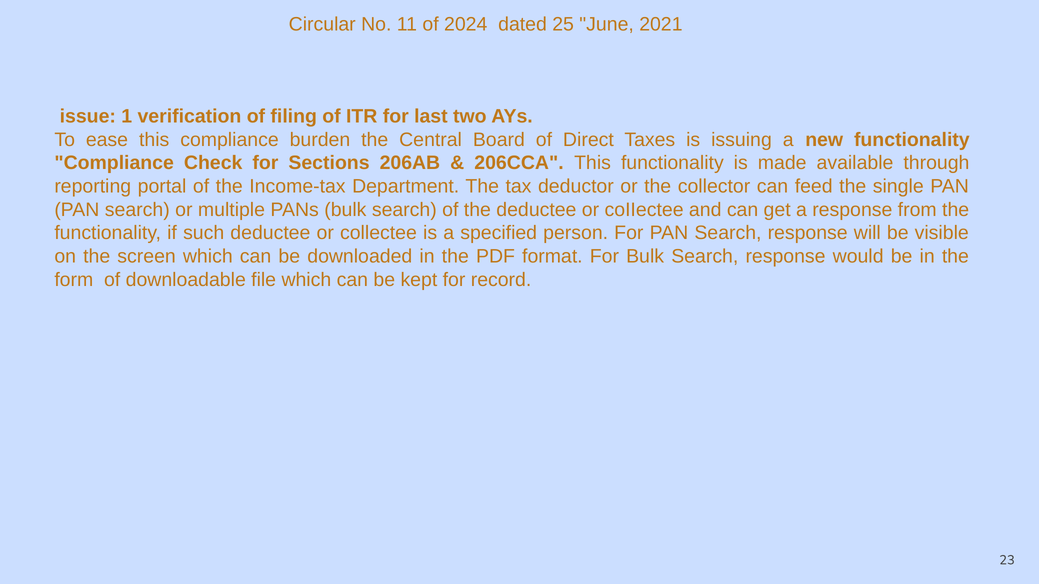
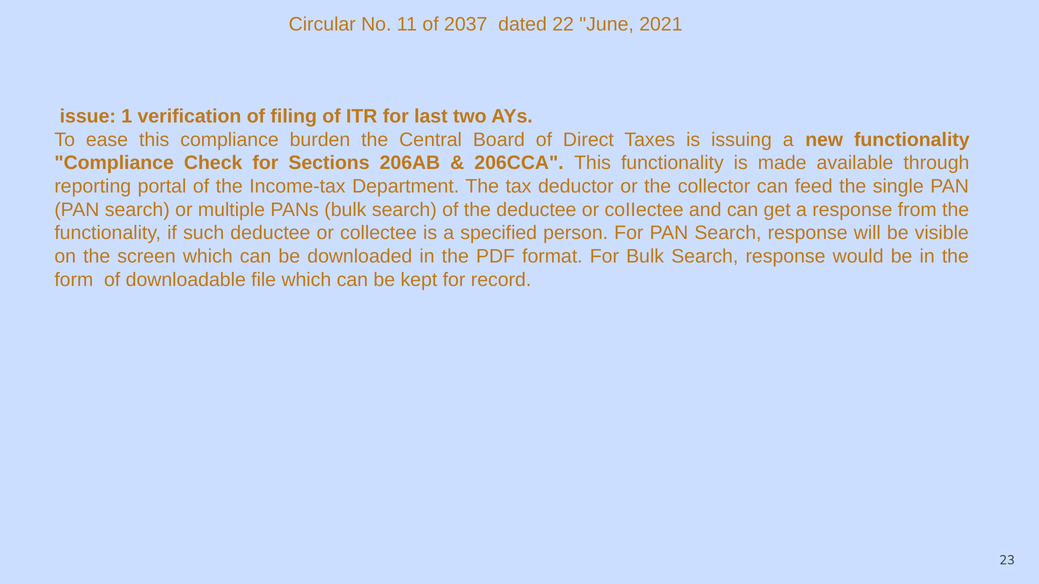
2024: 2024 -> 2037
25: 25 -> 22
